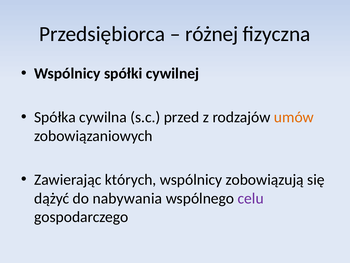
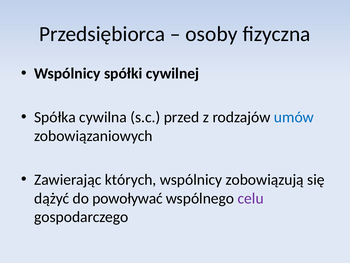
różnej: różnej -> osoby
umów colour: orange -> blue
nabywania: nabywania -> powoływać
